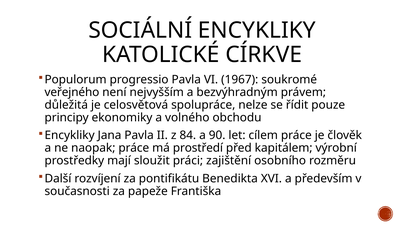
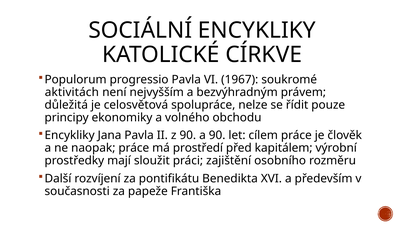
veřejného: veřejného -> aktivitách
z 84: 84 -> 90
